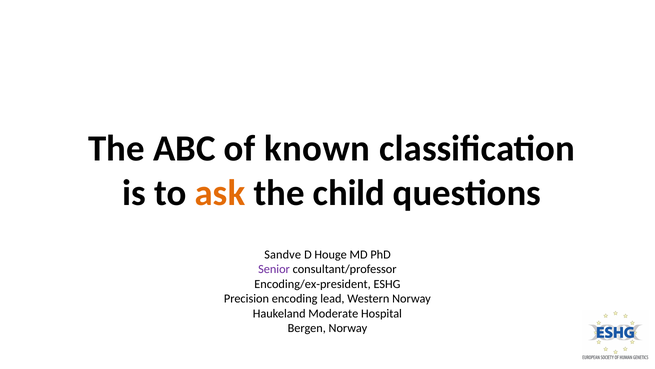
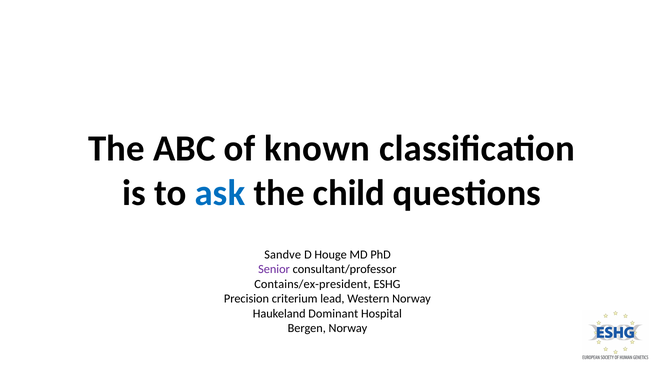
ask colour: orange -> blue
Encoding/ex-president: Encoding/ex-president -> Contains/ex-president
encoding: encoding -> criterium
Moderate: Moderate -> Dominant
